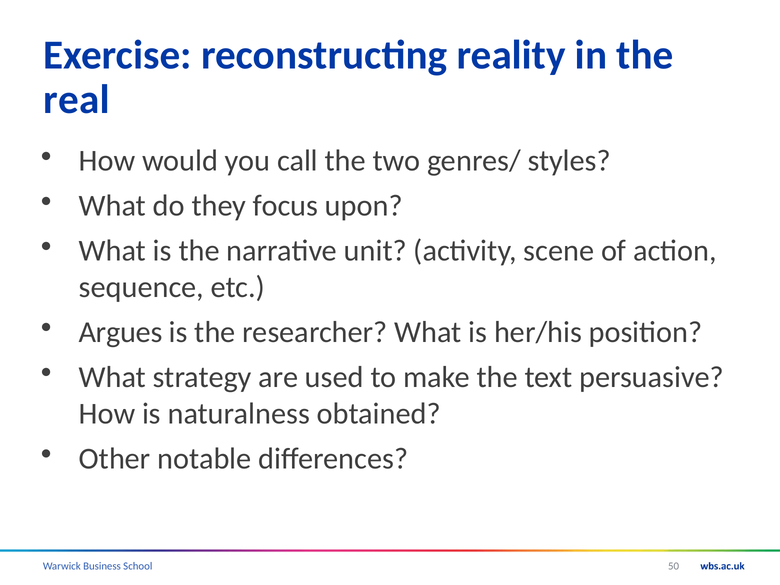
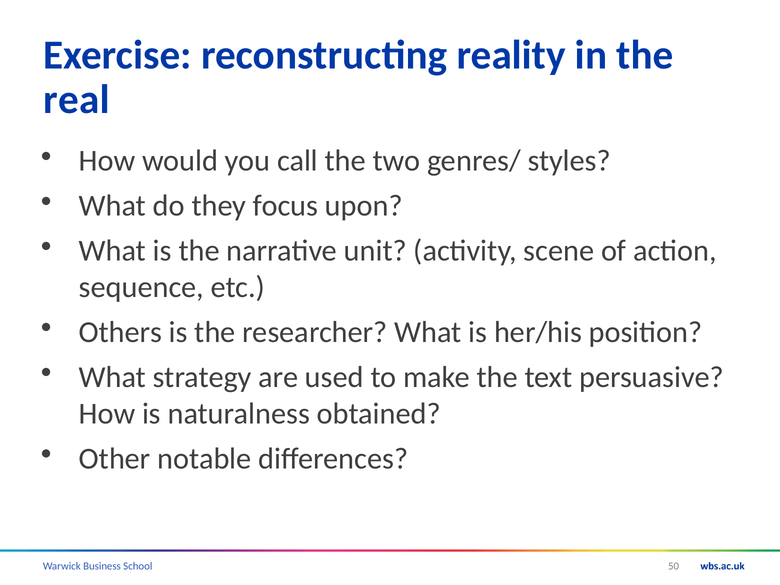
Argues: Argues -> Others
